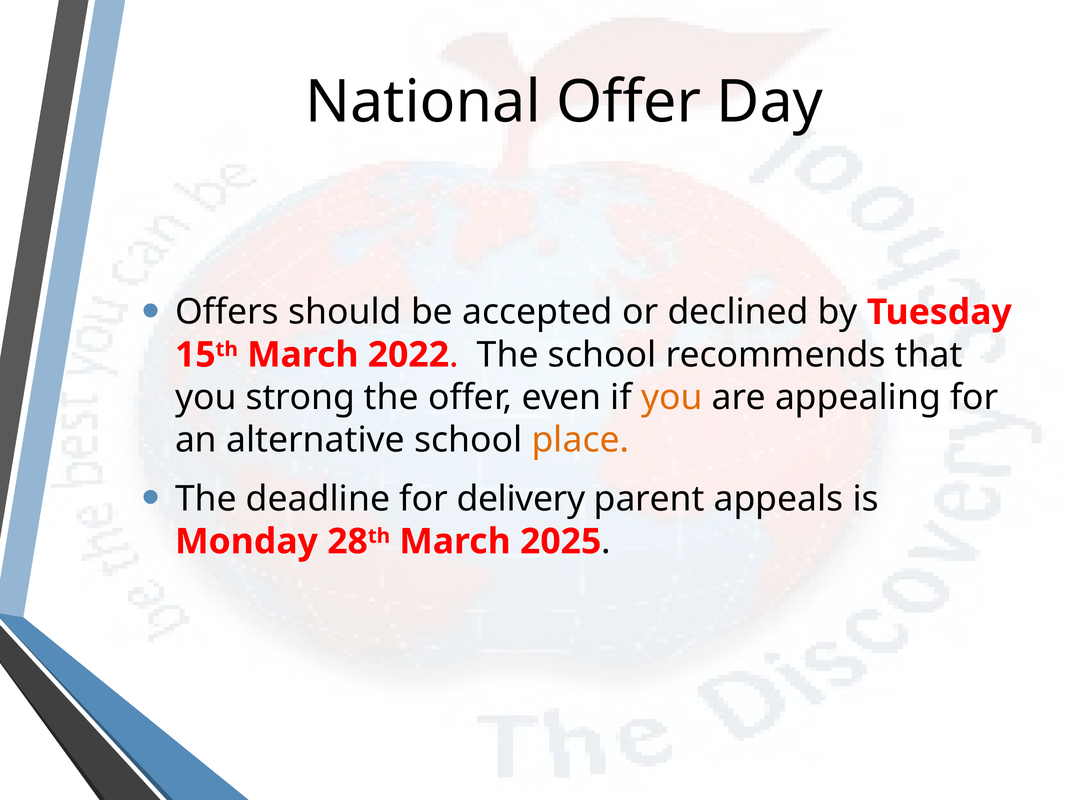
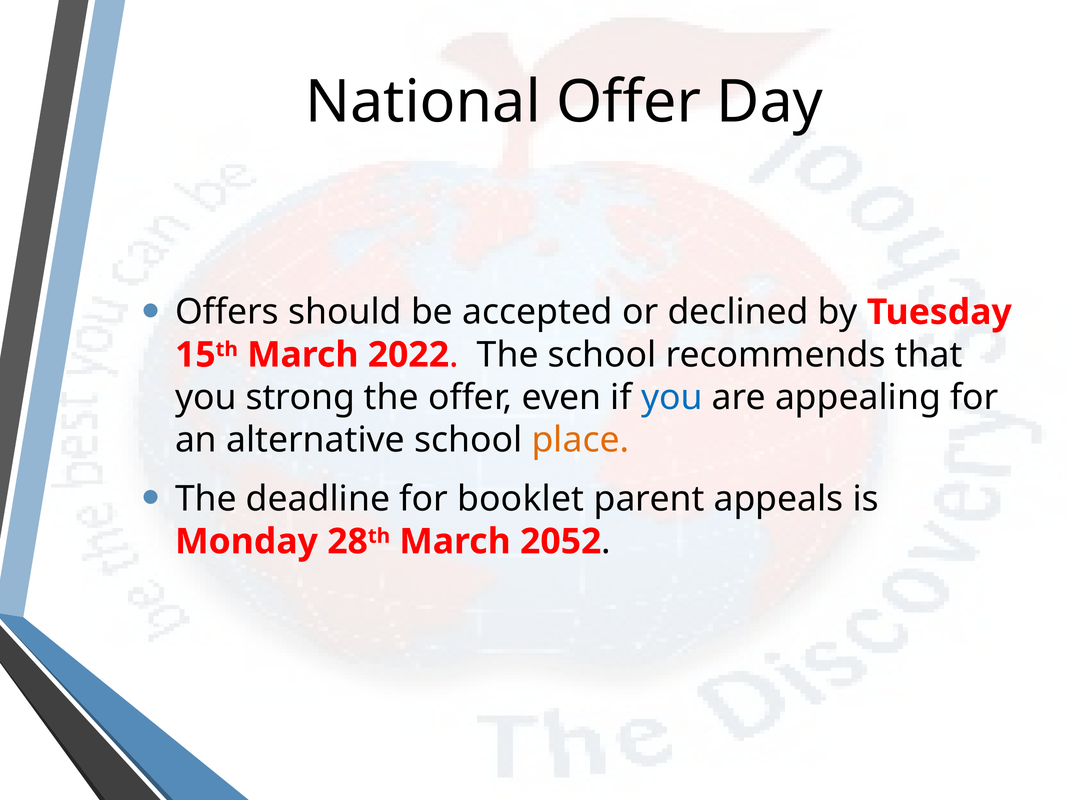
you at (672, 398) colour: orange -> blue
delivery: delivery -> booklet
2025: 2025 -> 2052
